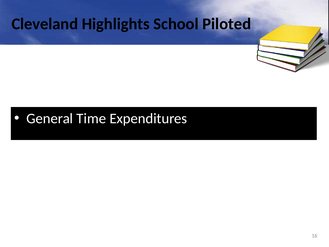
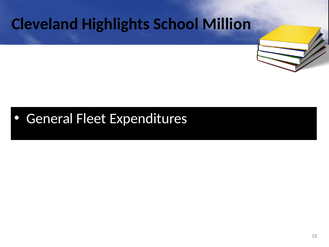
Piloted: Piloted -> Million
Time: Time -> Fleet
